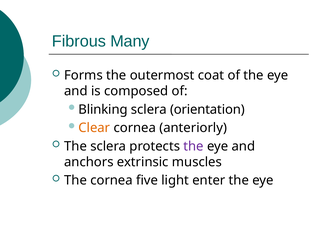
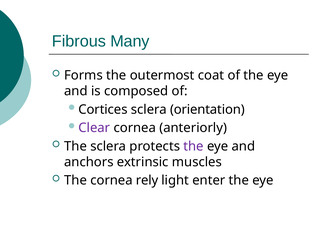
Blinking: Blinking -> Cortices
Clear colour: orange -> purple
five: five -> rely
